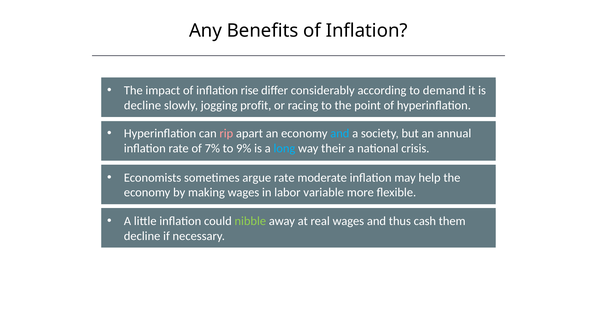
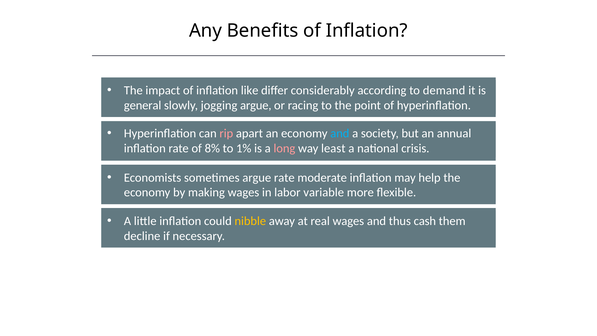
rise: rise -> like
decline at (143, 105): decline -> general
jogging profit: profit -> argue
7%: 7% -> 8%
9%: 9% -> 1%
long colour: light blue -> pink
their: their -> least
nibble colour: light green -> yellow
